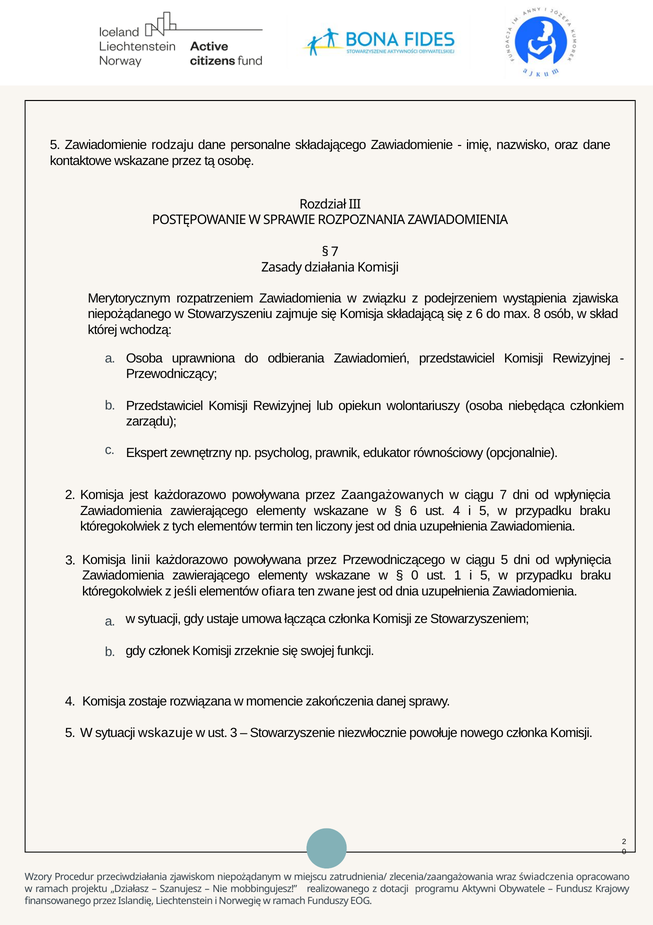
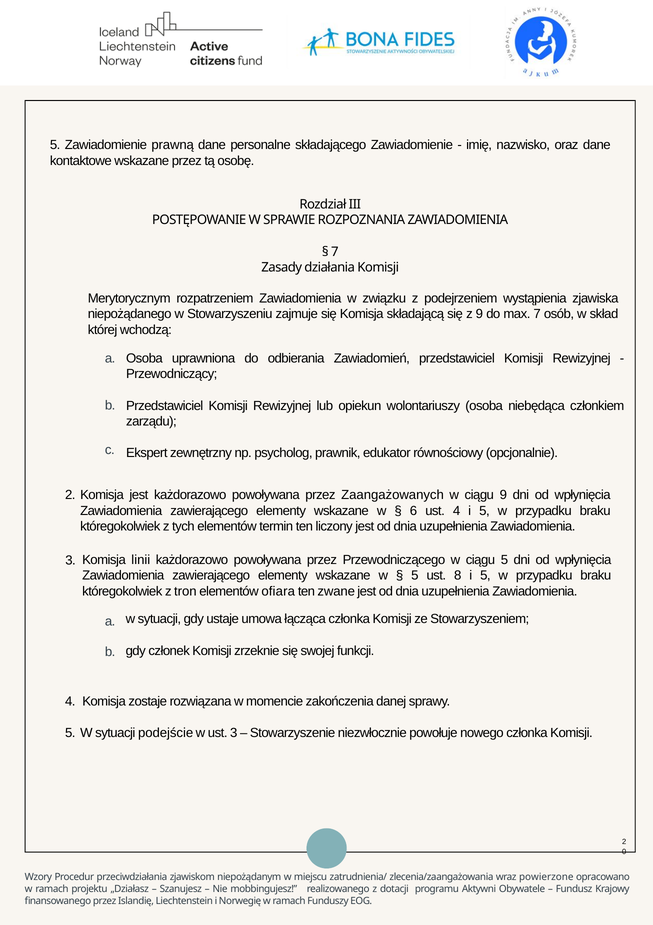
rodzaju: rodzaju -> prawną
z 6: 6 -> 9
max 8: 8 -> 7
ciągu 7: 7 -> 9
0 at (415, 575): 0 -> 5
1: 1 -> 8
jeśli: jeśli -> tron
wskazuje: wskazuje -> podejście
świadczenia: świadczenia -> powierzone
